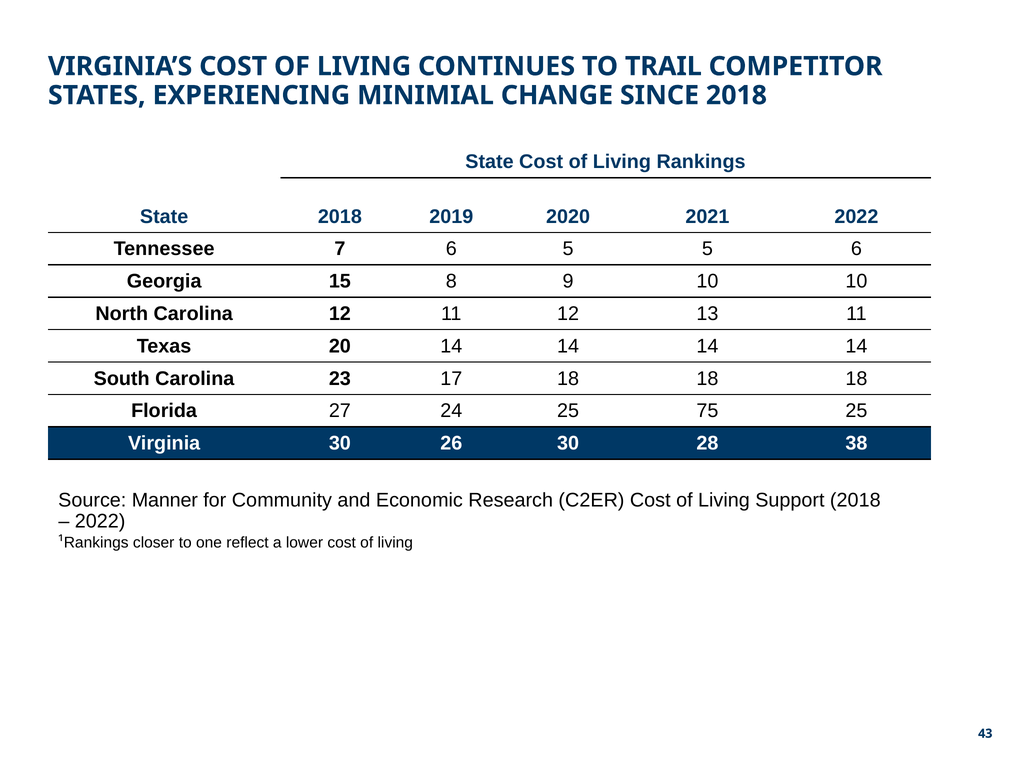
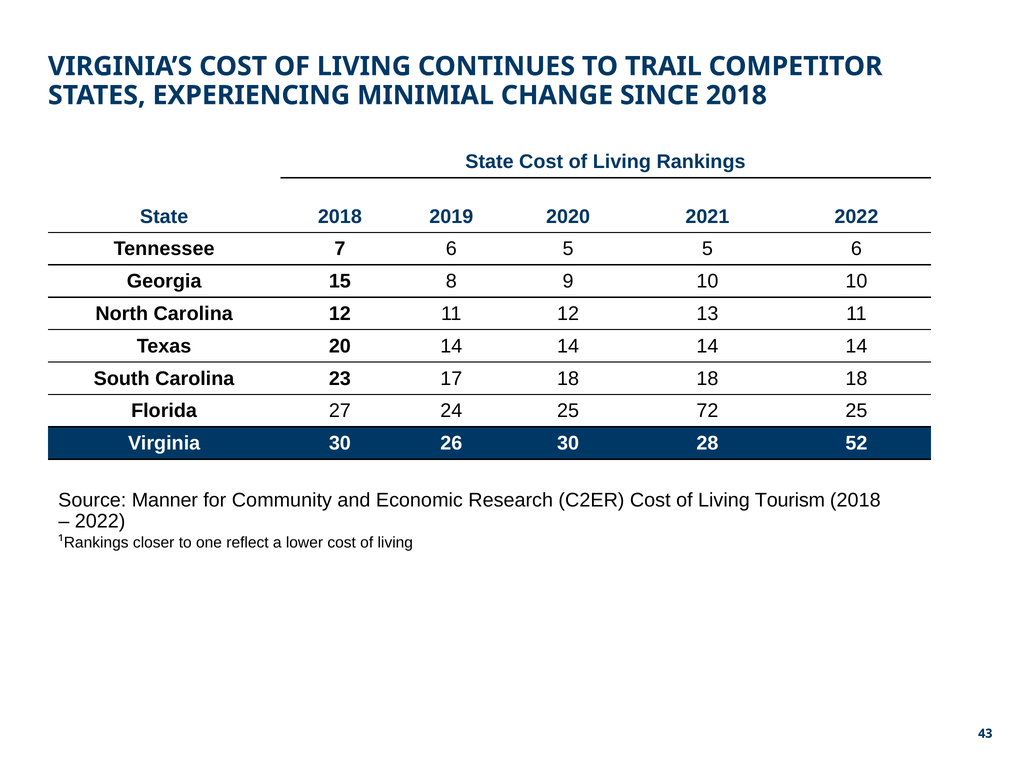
75: 75 -> 72
38: 38 -> 52
Support: Support -> Tourism
